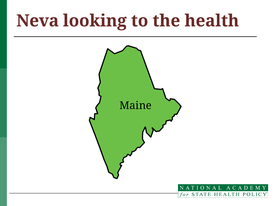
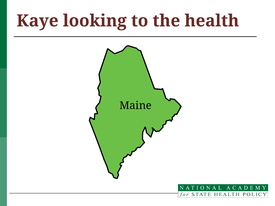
Neva: Neva -> Kaye
